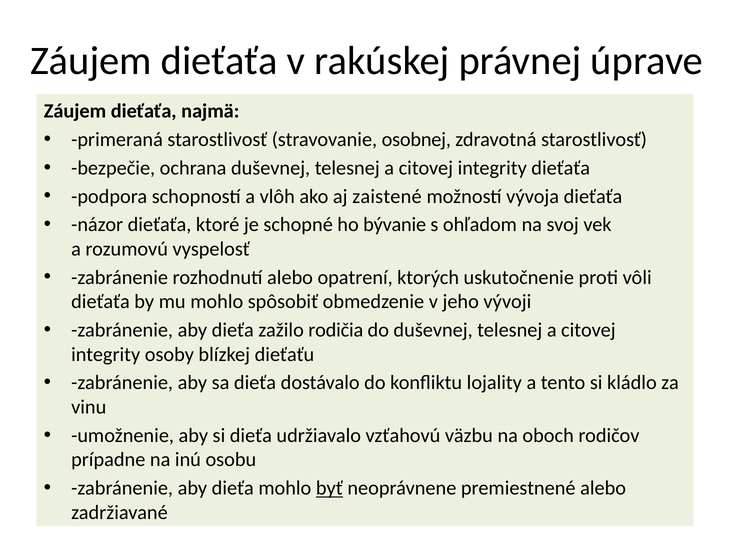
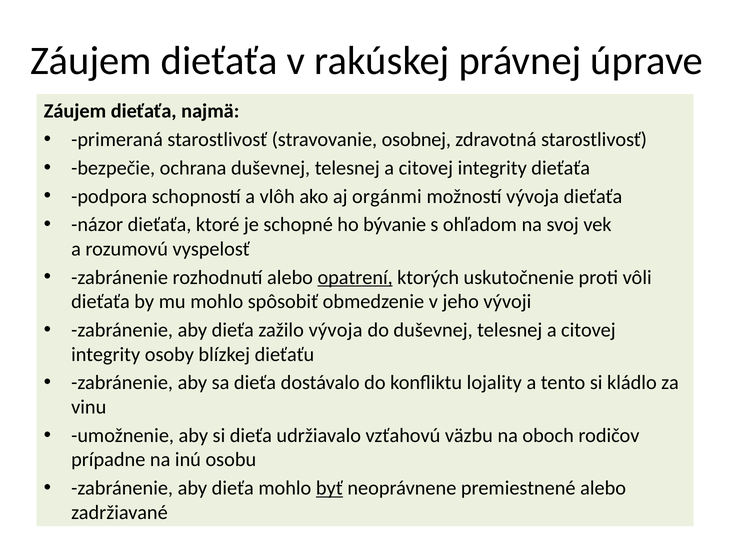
zaistené: zaistené -> orgánmi
opatrení underline: none -> present
zažilo rodičia: rodičia -> vývoja
